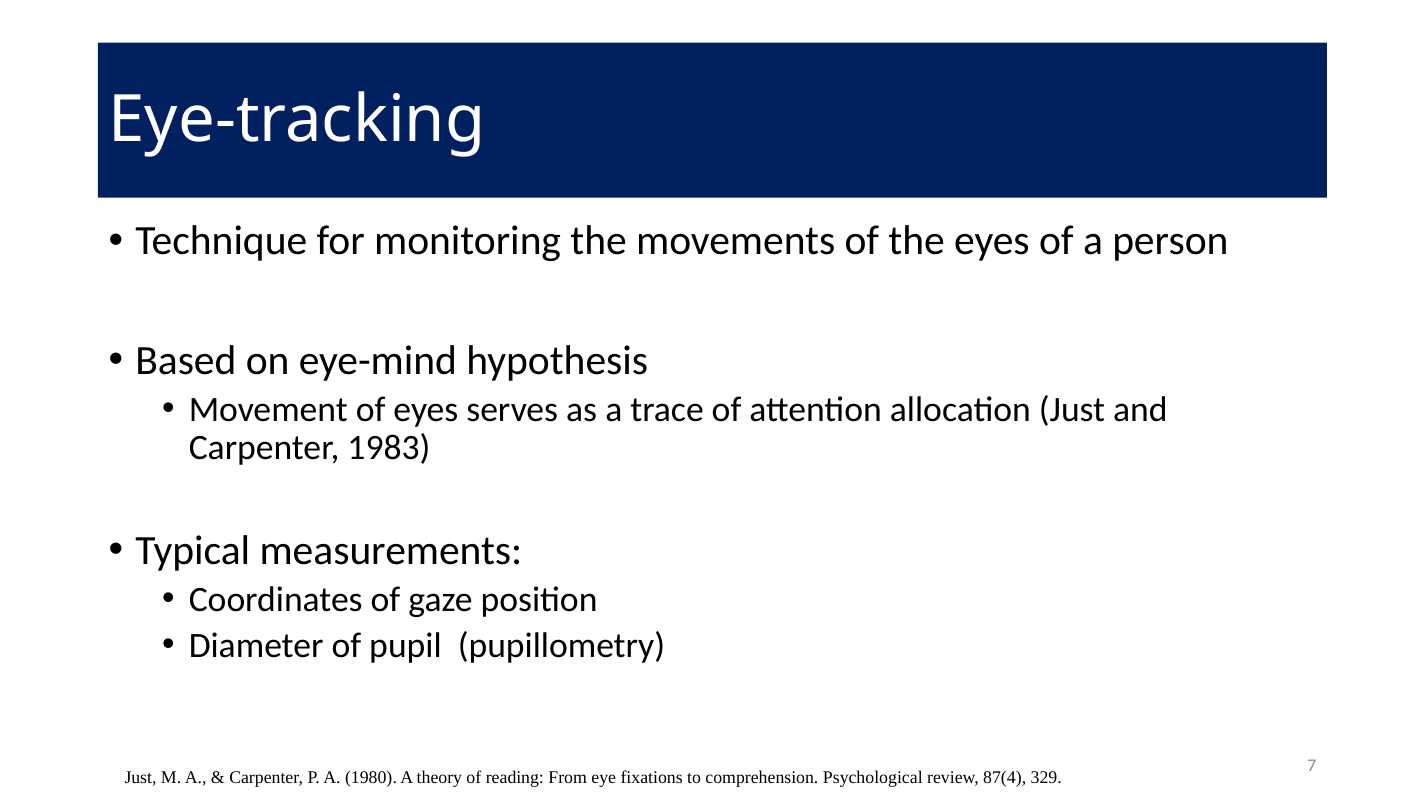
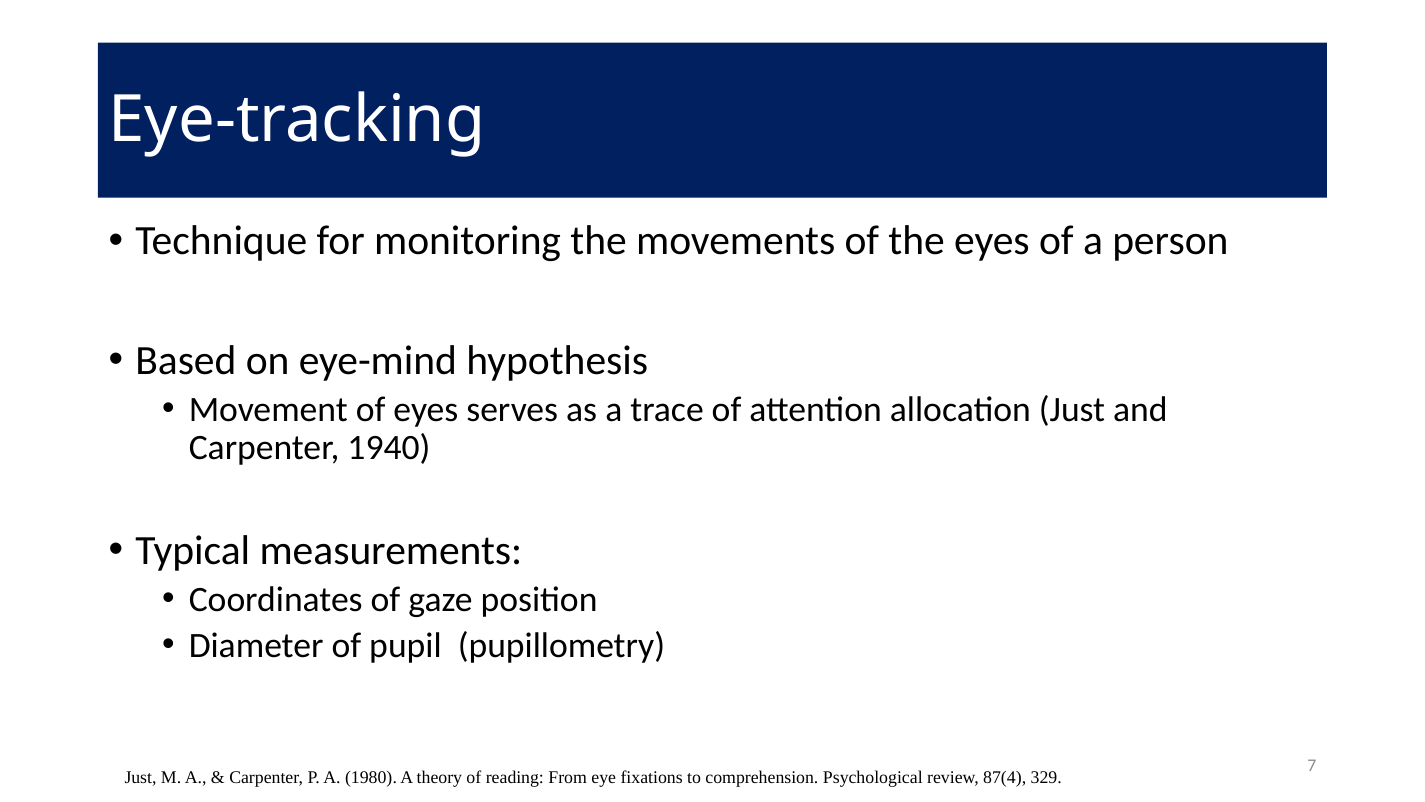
1983: 1983 -> 1940
